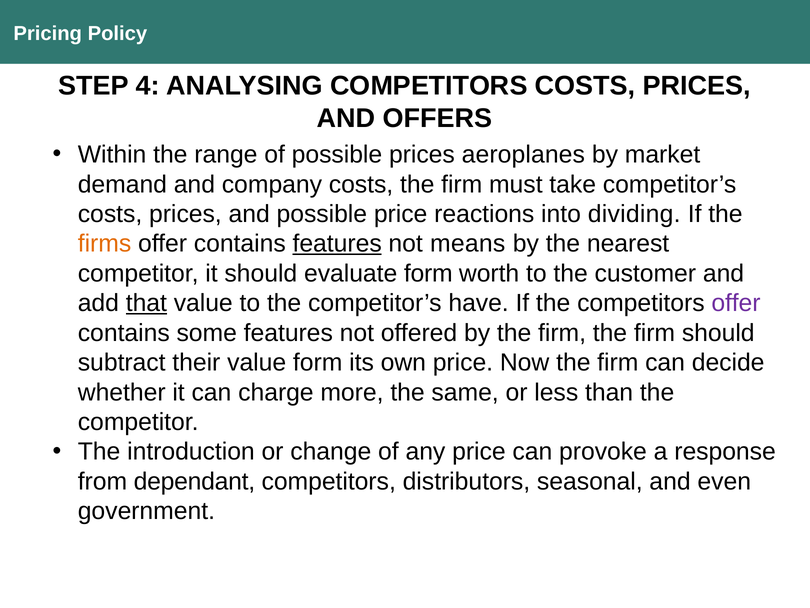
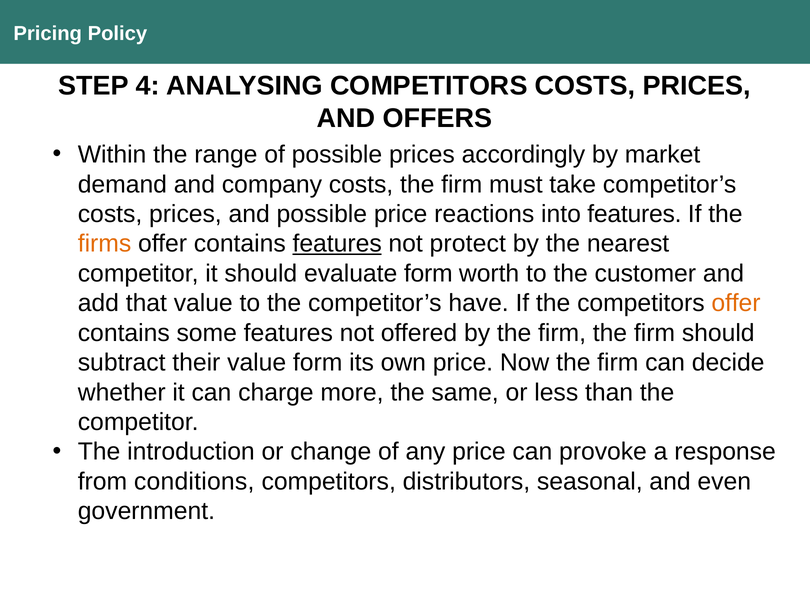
aeroplanes: aeroplanes -> accordingly
into dividing: dividing -> features
means: means -> protect
that underline: present -> none
offer at (736, 303) colour: purple -> orange
dependant: dependant -> conditions
